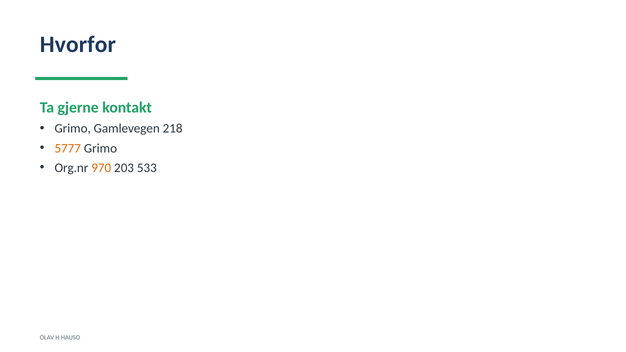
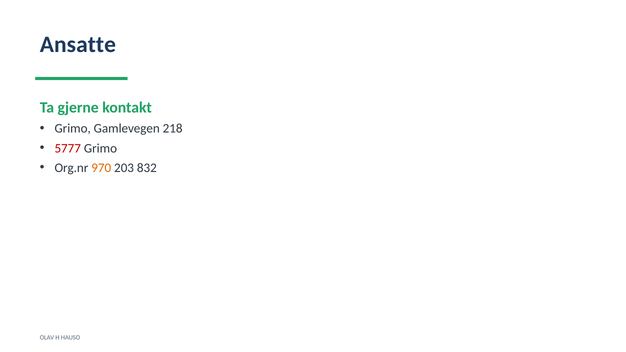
Hvorfor: Hvorfor -> Ansatte
5777 colour: orange -> red
533: 533 -> 832
